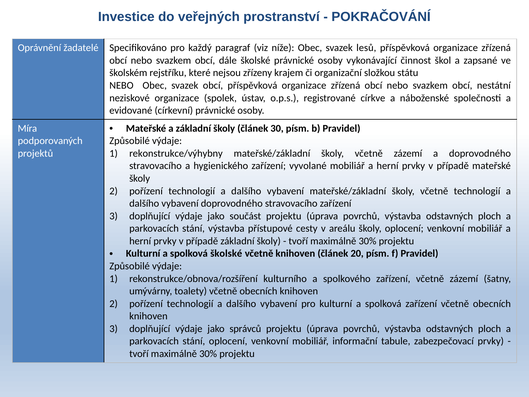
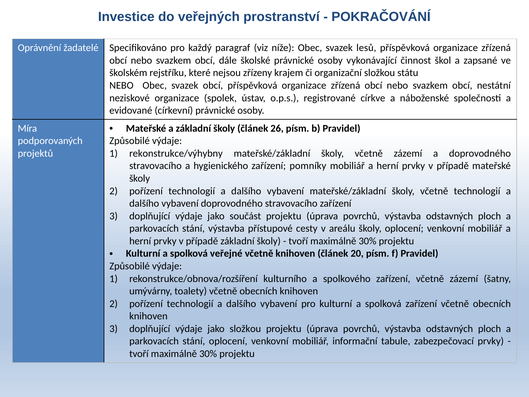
30: 30 -> 26
vyvolané: vyvolané -> pomníky
spolková školské: školské -> veřejné
jako správců: správců -> složkou
